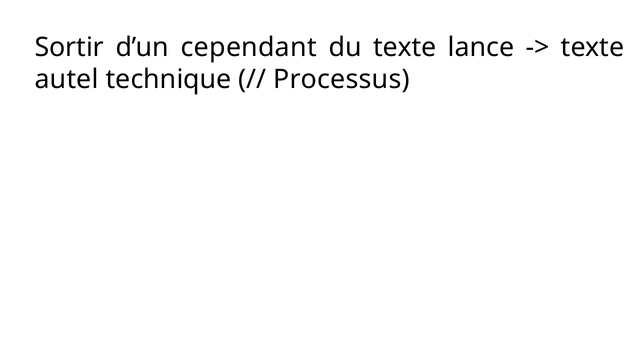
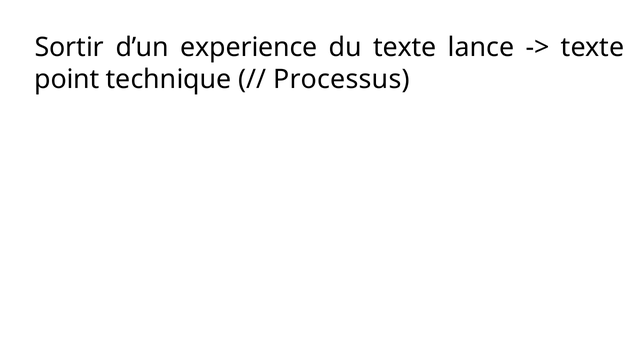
cependant: cependant -> experience
autel: autel -> point
